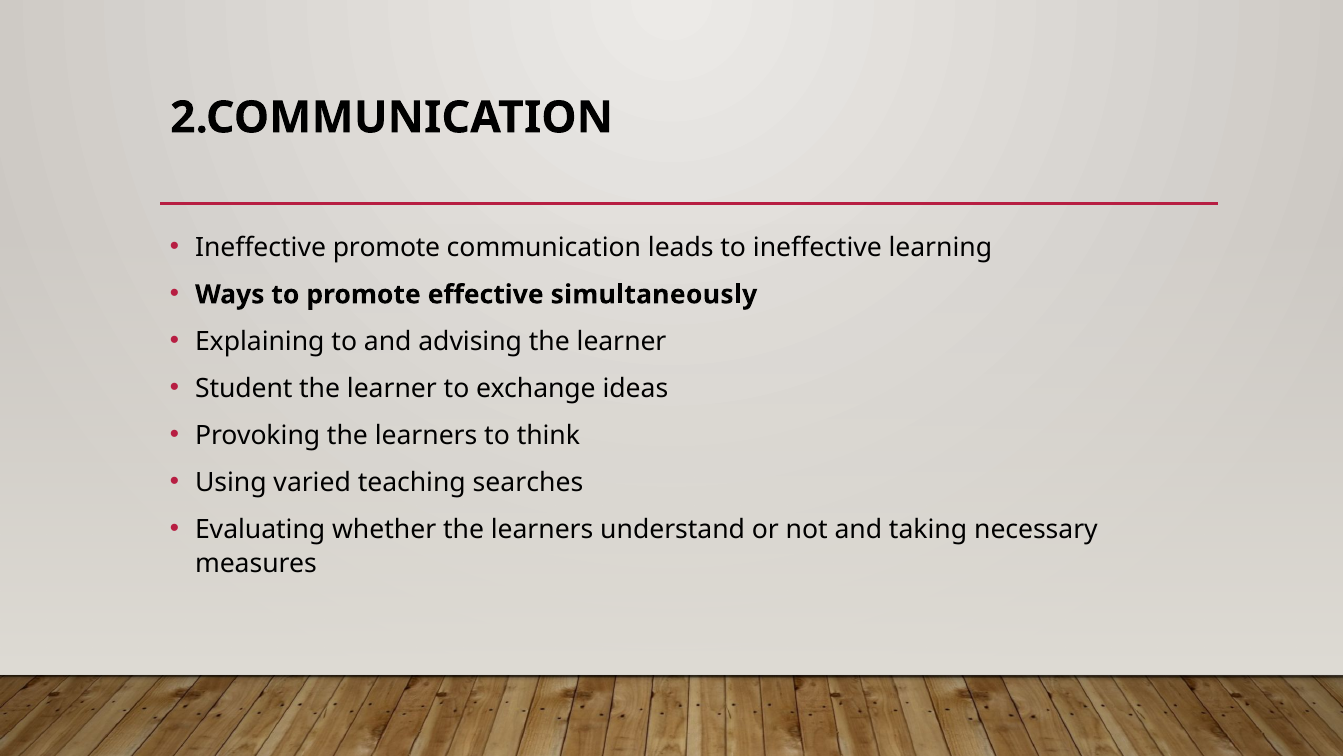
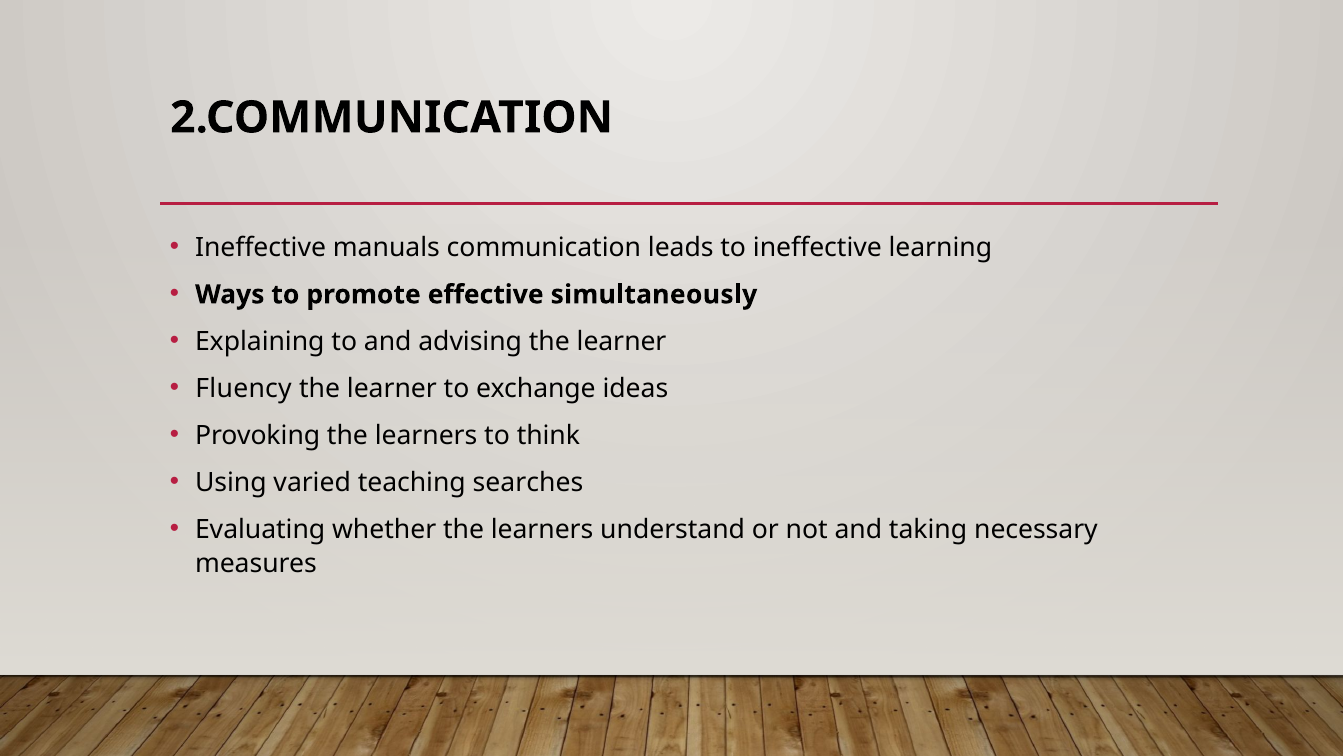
Ineffective promote: promote -> manuals
Student: Student -> Fluency
